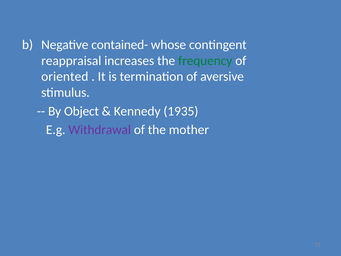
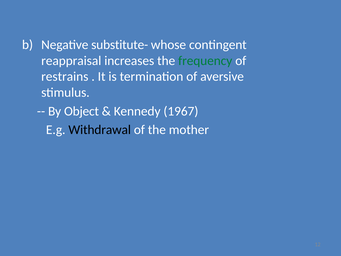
contained-: contained- -> substitute-
oriented: oriented -> restrains
1935: 1935 -> 1967
Withdrawal colour: purple -> black
